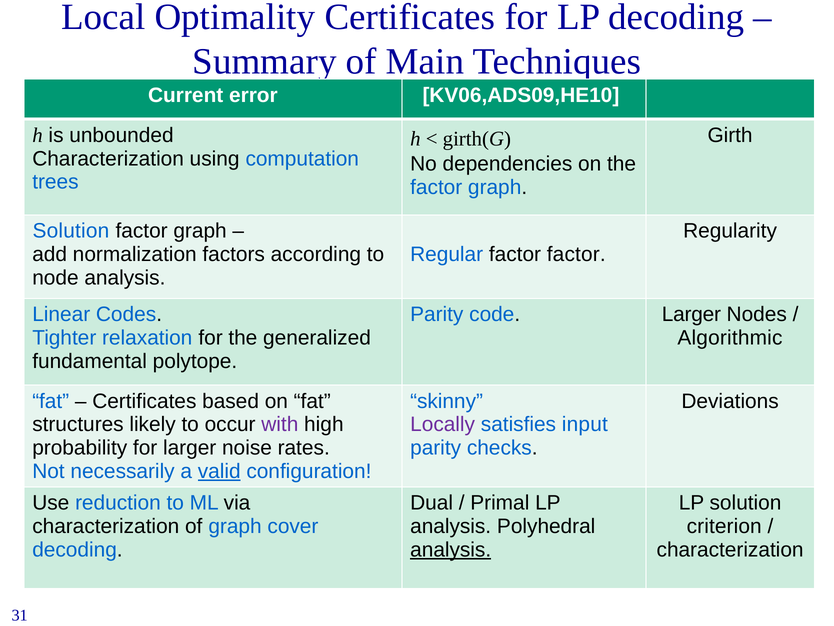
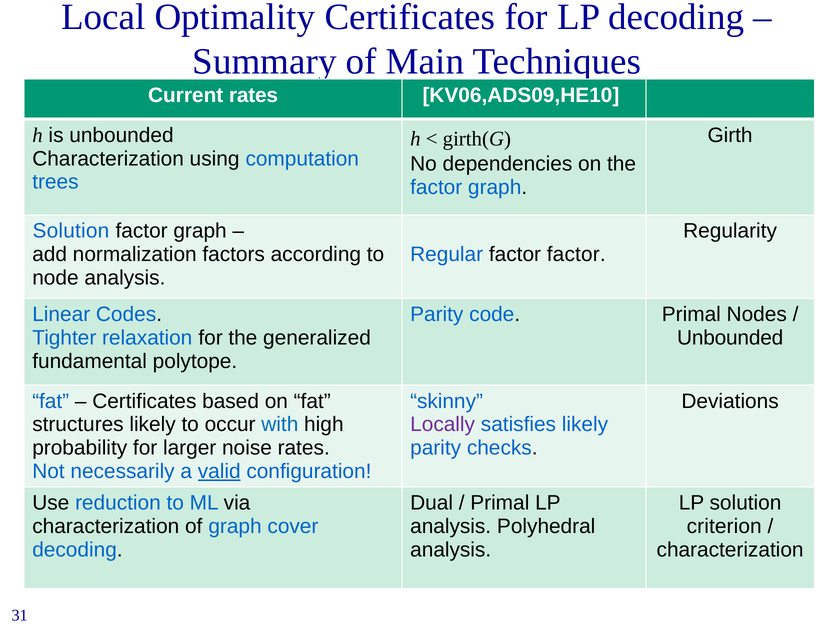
Current error: error -> rates
code Larger: Larger -> Primal
Algorithmic at (730, 338): Algorithmic -> Unbounded
with colour: purple -> blue
satisfies input: input -> likely
analysis at (451, 549) underline: present -> none
